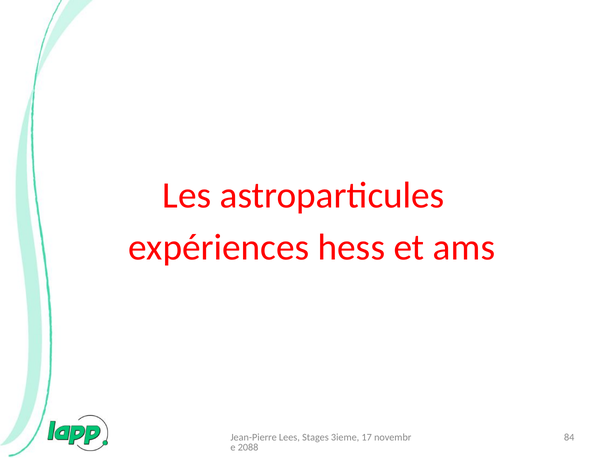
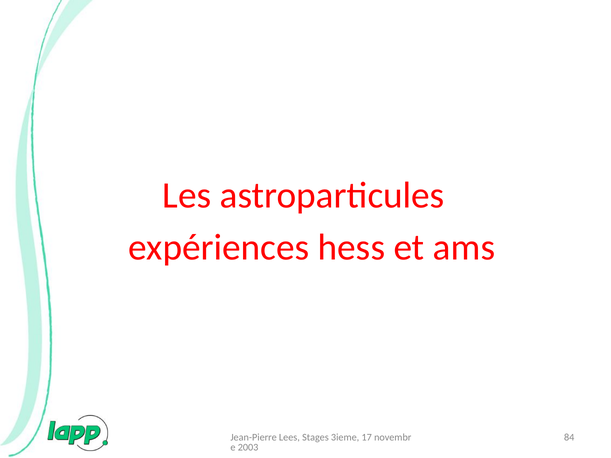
2088: 2088 -> 2003
